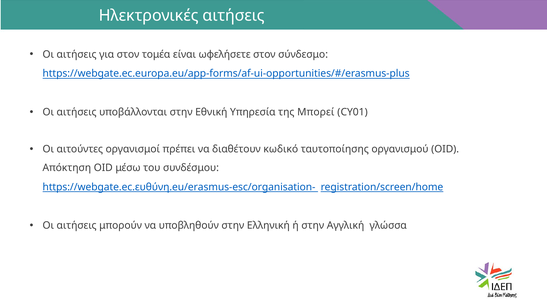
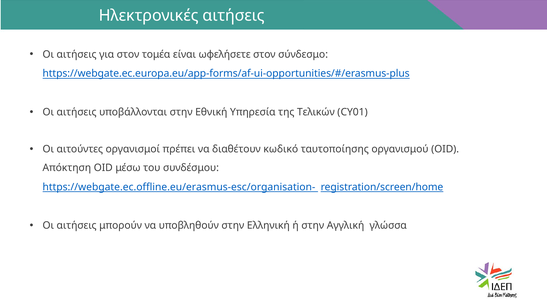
Μπορεί: Μπορεί -> Τελικών
https://webgate.ec.ευθύνη.eu/erasmus-esc/organisation-: https://webgate.ec.ευθύνη.eu/erasmus-esc/organisation- -> https://webgate.ec.offline.eu/erasmus-esc/organisation-
